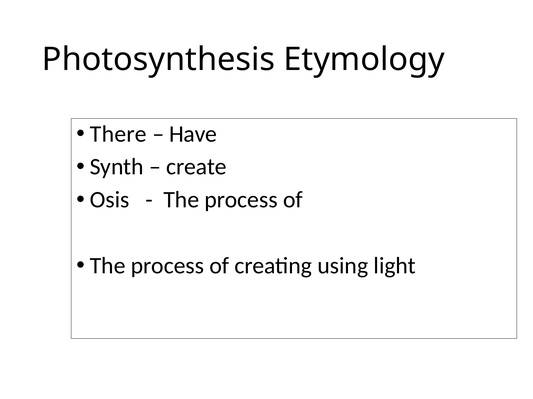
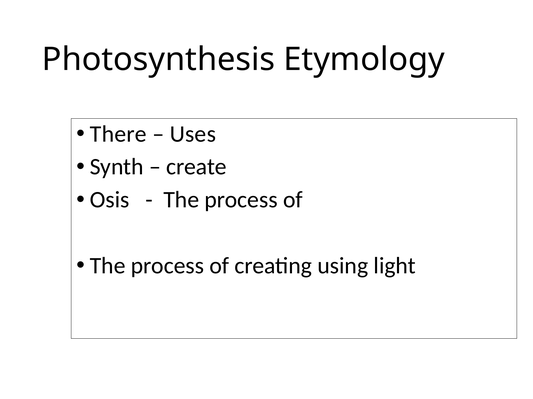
Have: Have -> Uses
